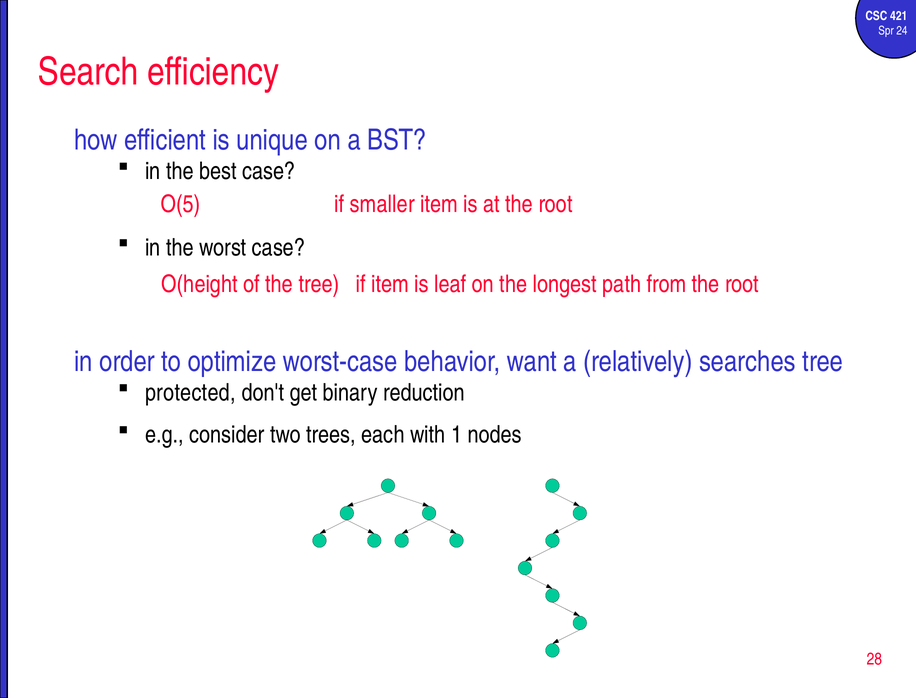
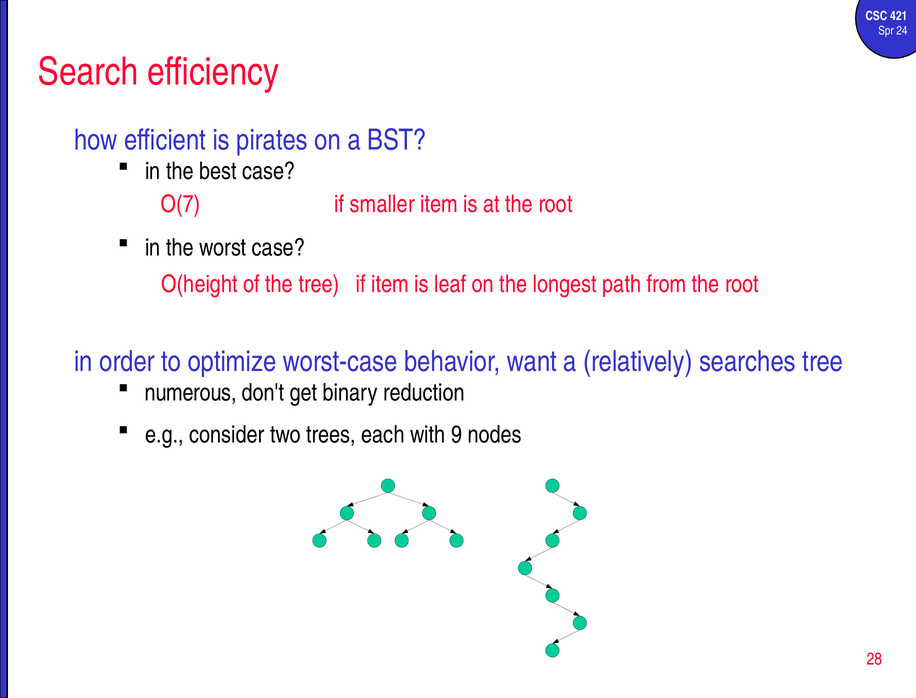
unique: unique -> pirates
O(5: O(5 -> O(7
protected: protected -> numerous
1: 1 -> 9
